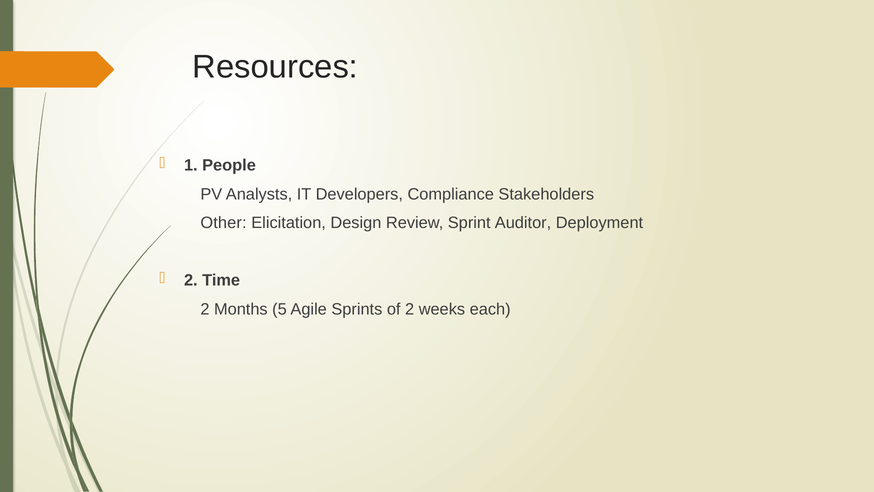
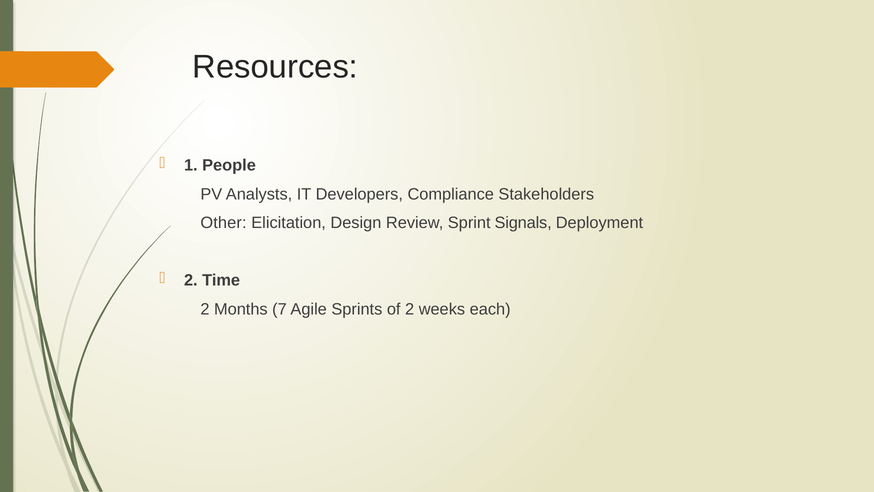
Auditor: Auditor -> Signals
5: 5 -> 7
